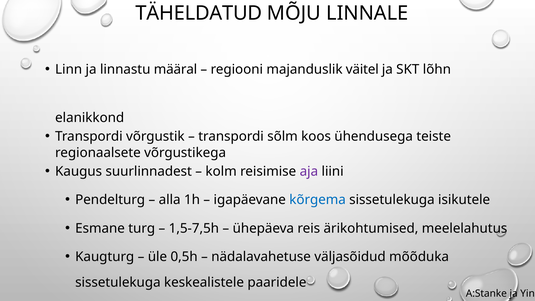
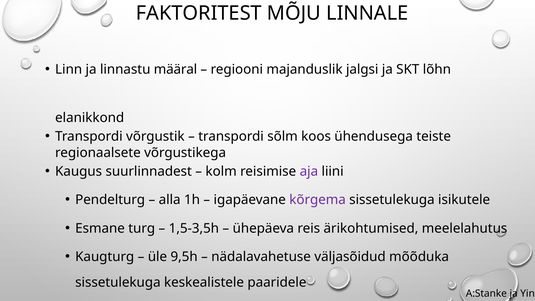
TÄHELDATUD: TÄHELDATUD -> FAKTORITEST
väitel: väitel -> jalgsi
kõrgema colour: blue -> purple
1,5-7,5h: 1,5-7,5h -> 1,5-3,5h
0,5h: 0,5h -> 9,5h
